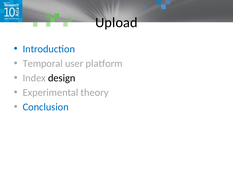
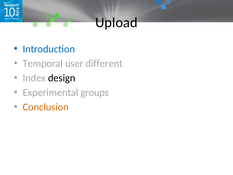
platform: platform -> different
theory: theory -> groups
Conclusion colour: blue -> orange
